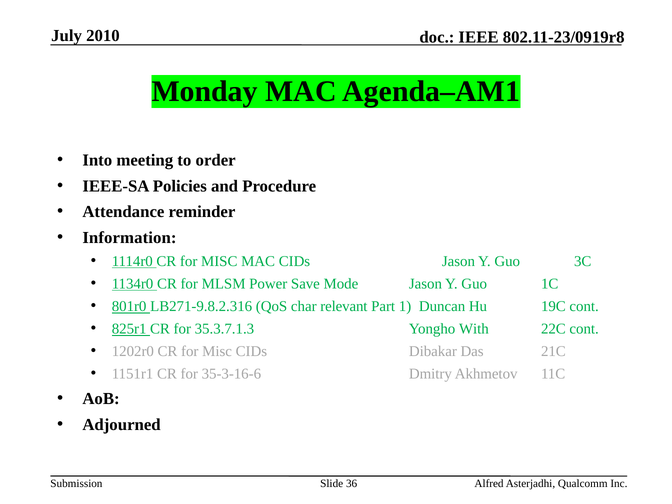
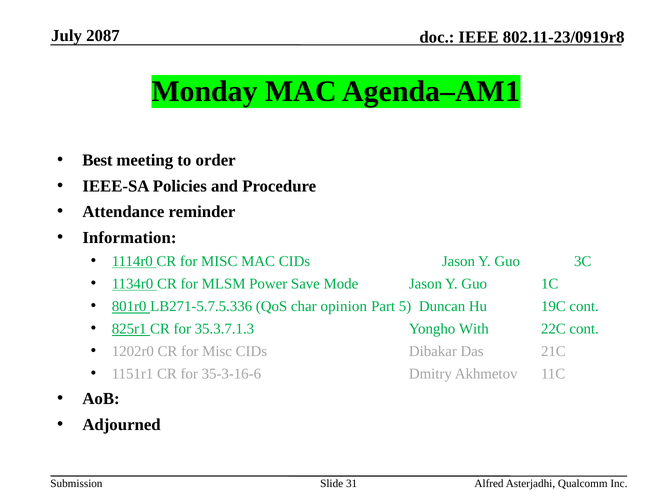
2010: 2010 -> 2087
Into: Into -> Best
LB271-9.8.2.316: LB271-9.8.2.316 -> LB271-5.7.5.336
relevant: relevant -> opinion
1: 1 -> 5
36: 36 -> 31
